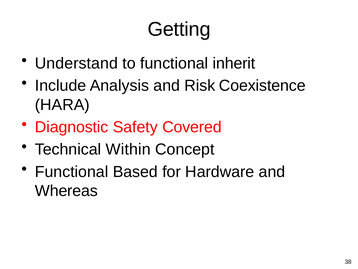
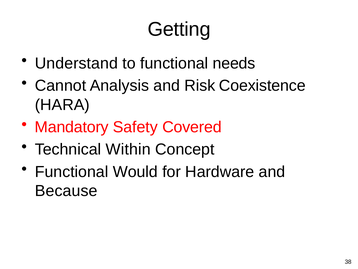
inherit: inherit -> needs
Include: Include -> Cannot
Diagnostic: Diagnostic -> Mandatory
Based: Based -> Would
Whereas: Whereas -> Because
